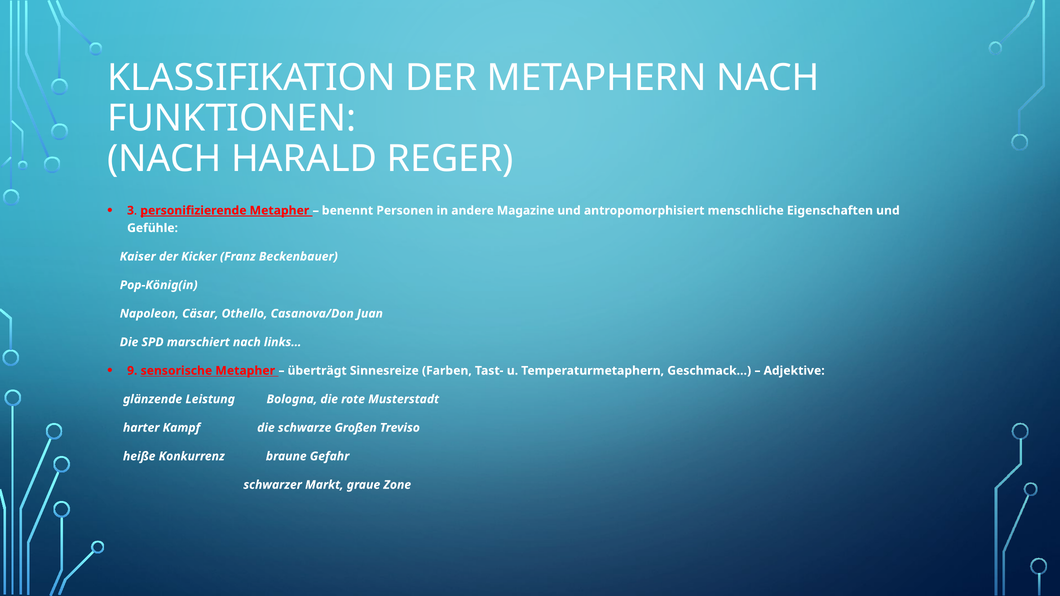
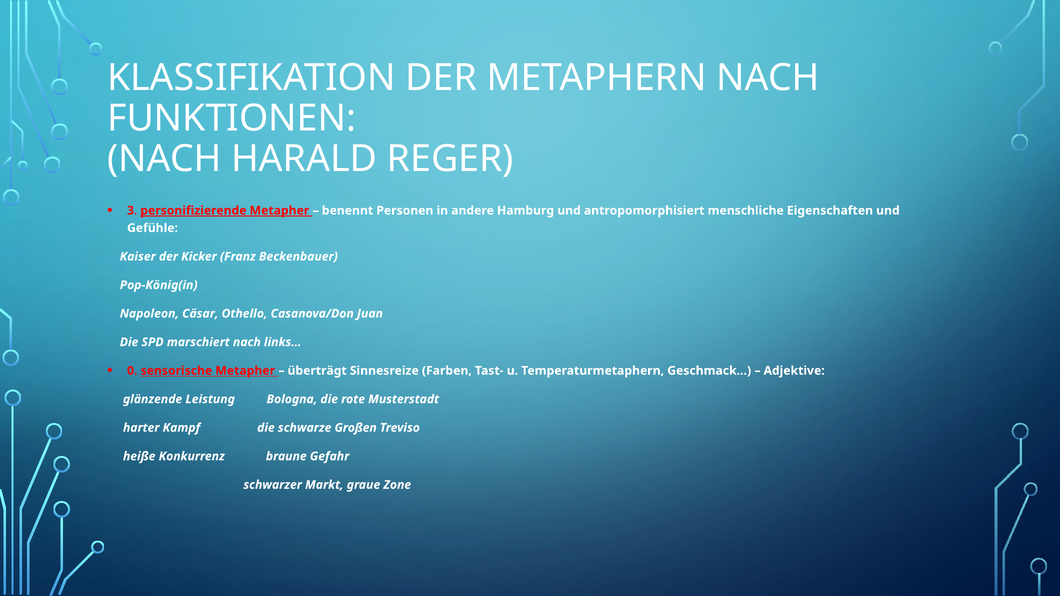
Magazine: Magazine -> Hamburg
9: 9 -> 0
